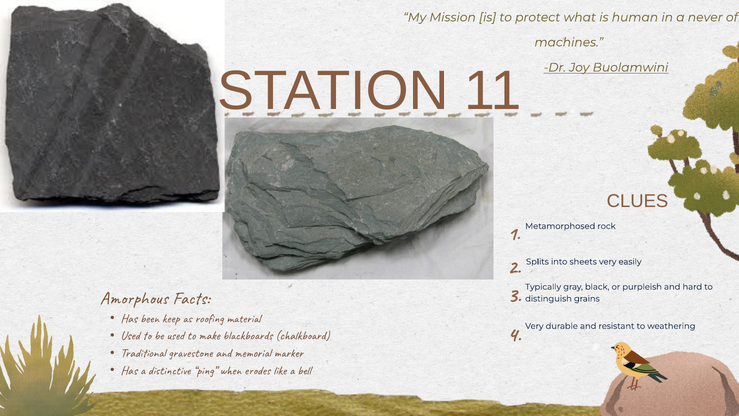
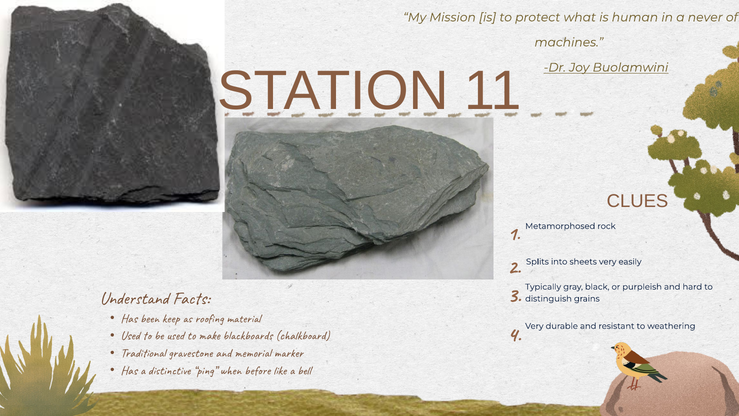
Amorphous: Amorphous -> Understand
erodes: erodes -> before
